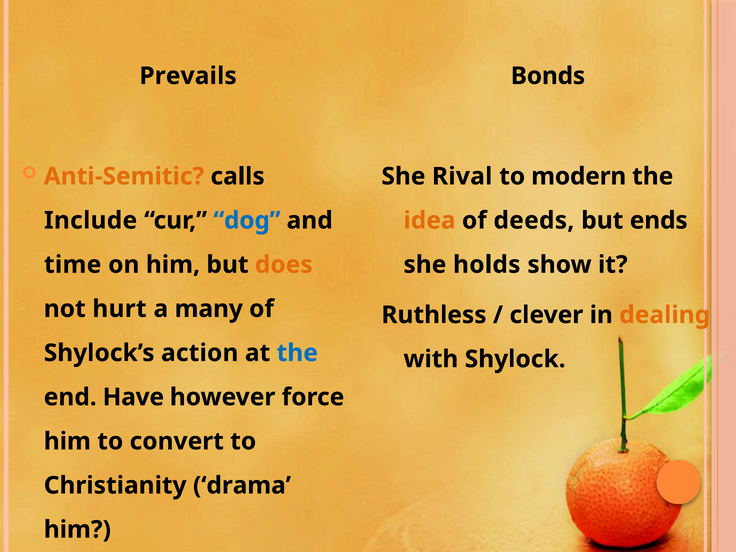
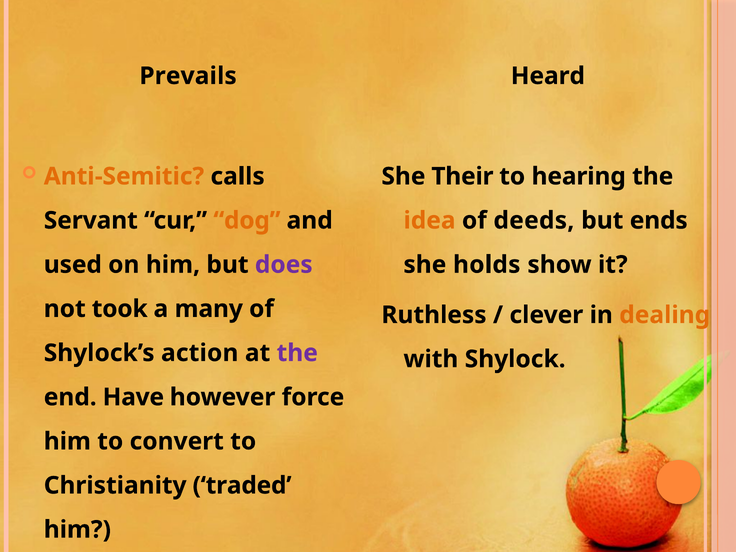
Bonds: Bonds -> Heard
Rival: Rival -> Their
modern: modern -> hearing
Include: Include -> Servant
dog colour: blue -> orange
time: time -> used
does colour: orange -> purple
hurt: hurt -> took
the at (297, 353) colour: blue -> purple
drama: drama -> traded
